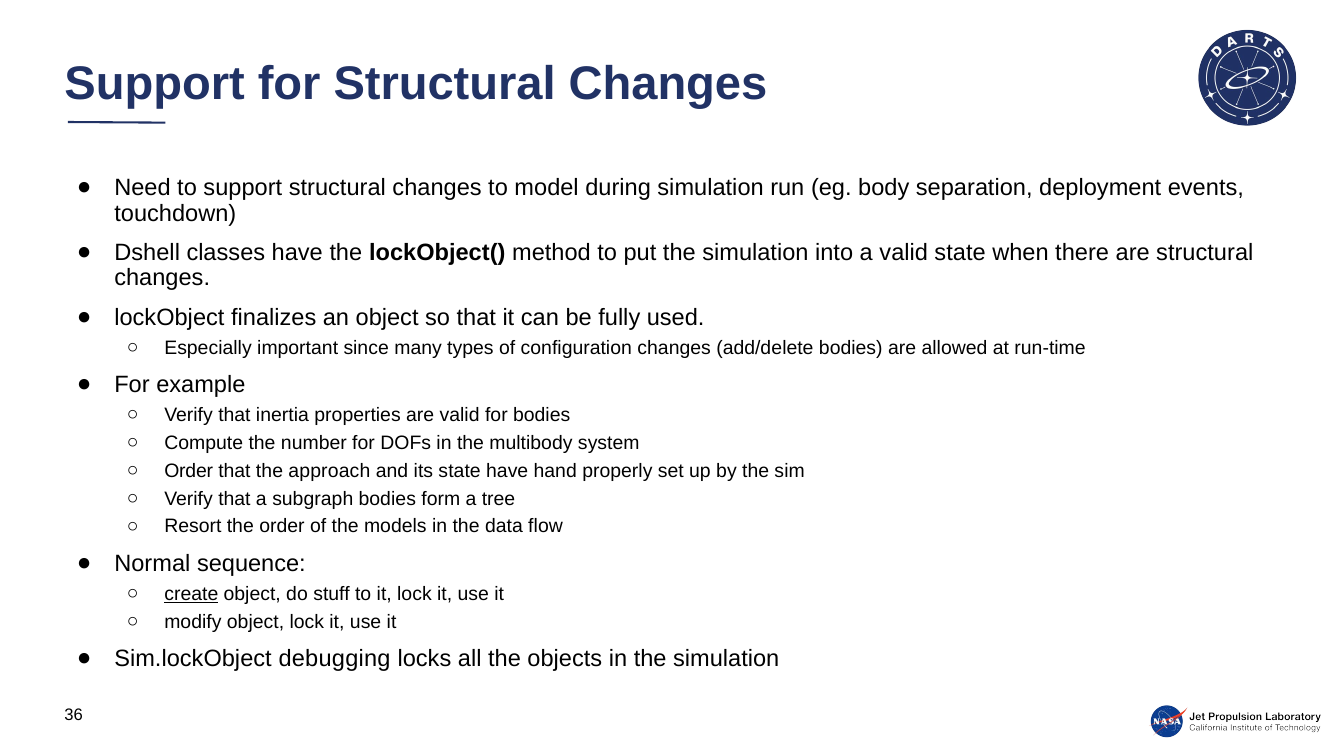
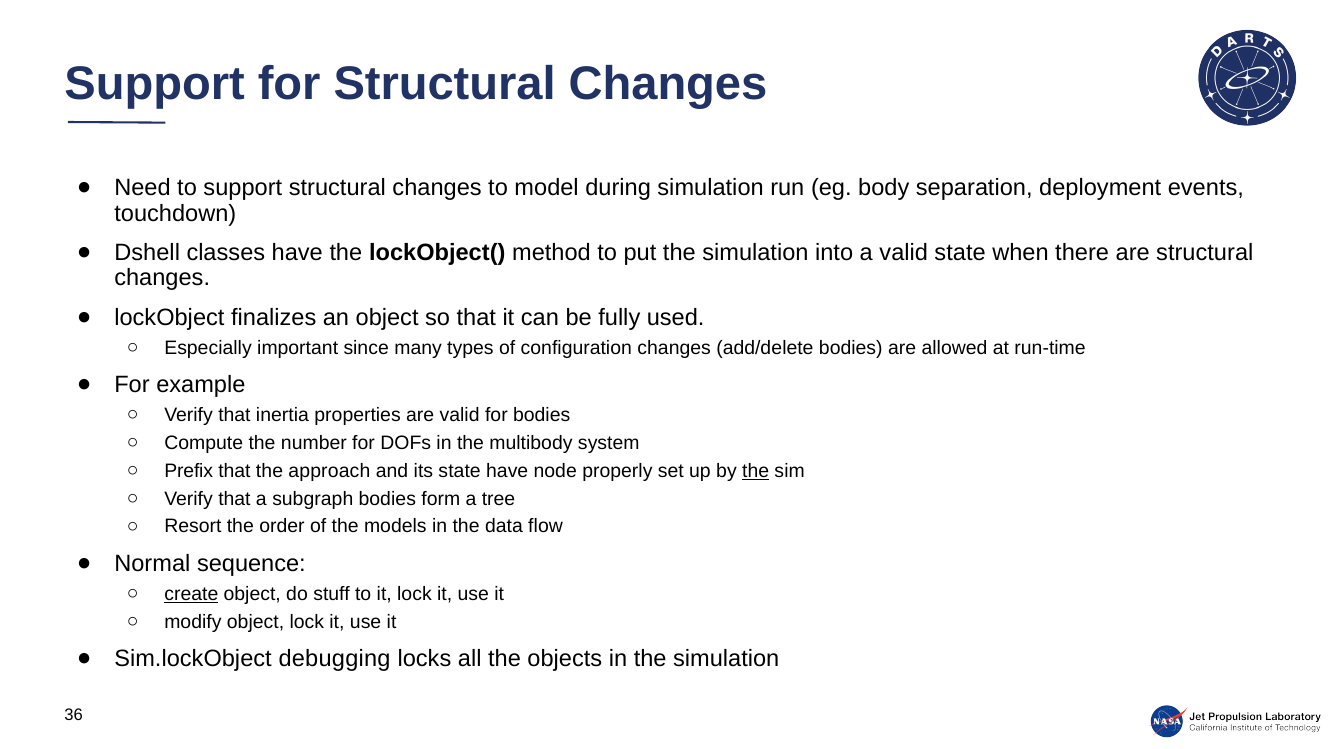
Order at (189, 471): Order -> Prefix
hand: hand -> node
the at (756, 471) underline: none -> present
